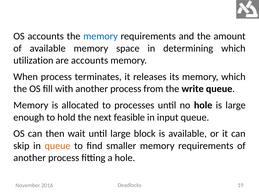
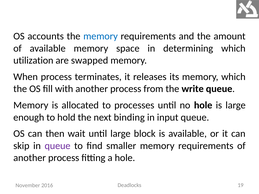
are accounts: accounts -> swapped
feasible: feasible -> binding
queue at (58, 146) colour: orange -> purple
